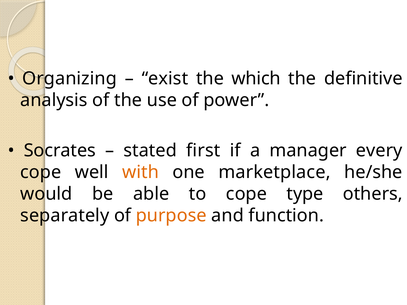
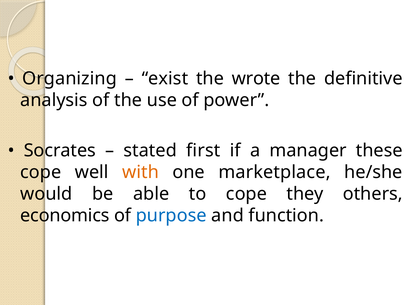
which: which -> wrote
every: every -> these
type: type -> they
separately: separately -> economics
purpose colour: orange -> blue
